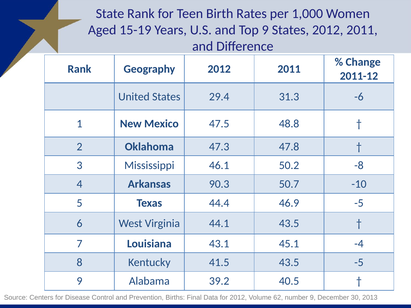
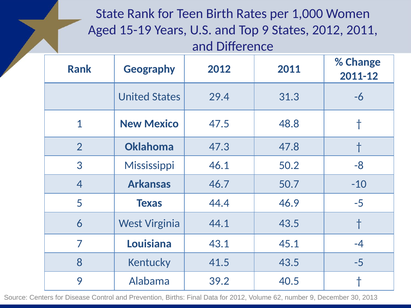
90.3: 90.3 -> 46.7
